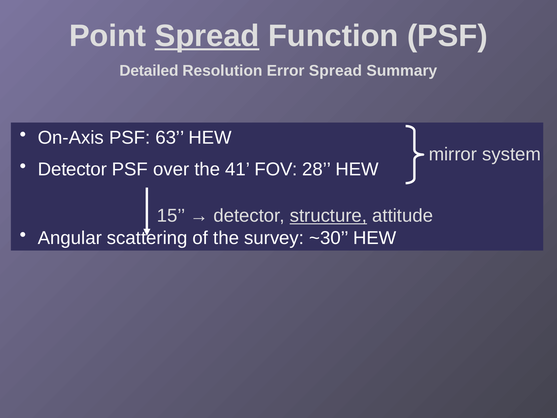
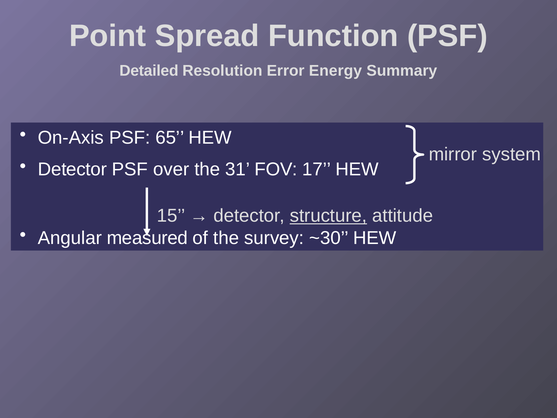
Spread at (207, 36) underline: present -> none
Error Spread: Spread -> Energy
63: 63 -> 65
41: 41 -> 31
28: 28 -> 17
scattering: scattering -> measured
